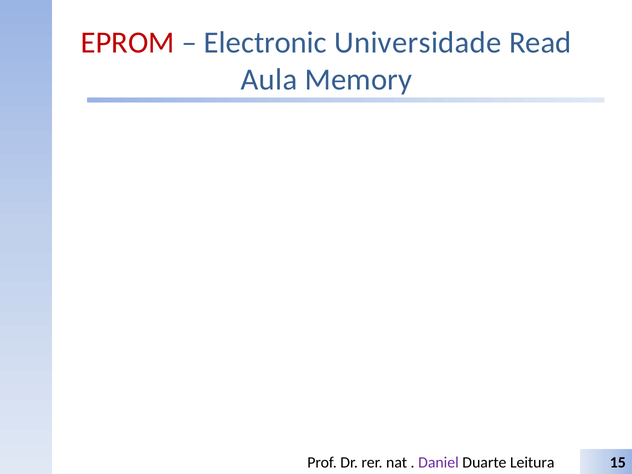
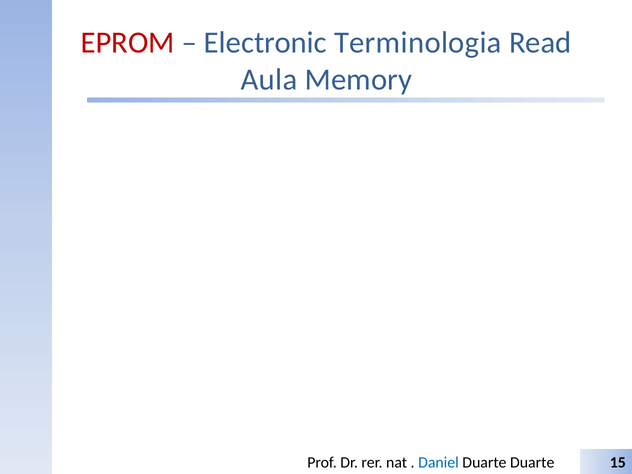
Universidade: Universidade -> Terminologia
Daniel colour: purple -> blue
Duarte Leitura: Leitura -> Duarte
